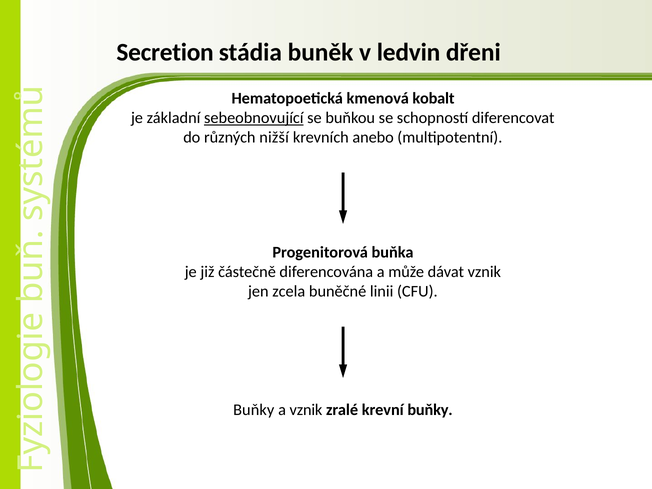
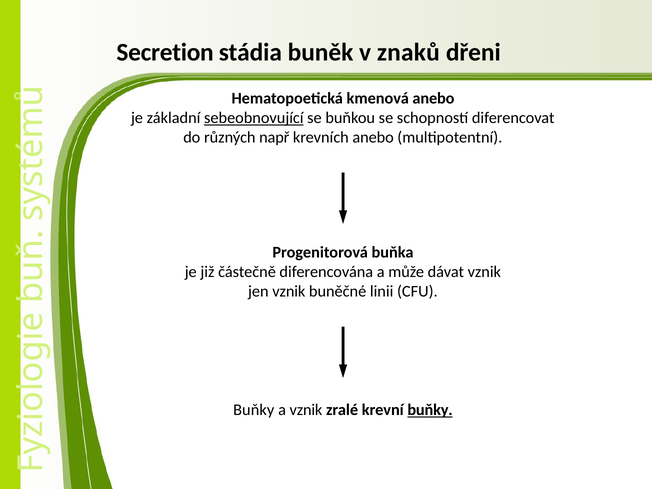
ledvin: ledvin -> znaků
kmenová kobalt: kobalt -> anebo
nižší: nižší -> např
jen zcela: zcela -> vznik
buňky at (430, 410) underline: none -> present
